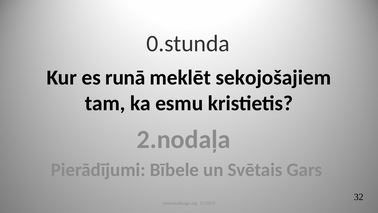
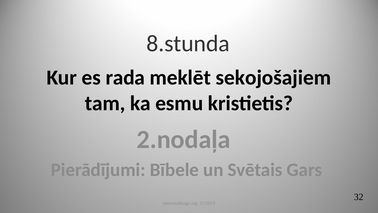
0.stunda: 0.stunda -> 8.stunda
runā: runā -> rada
